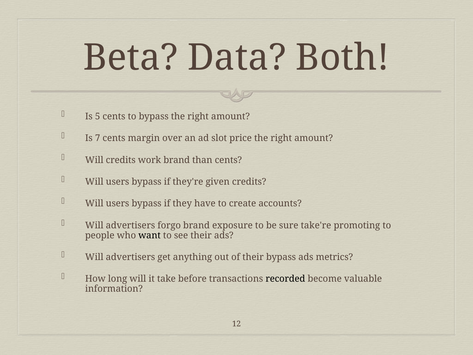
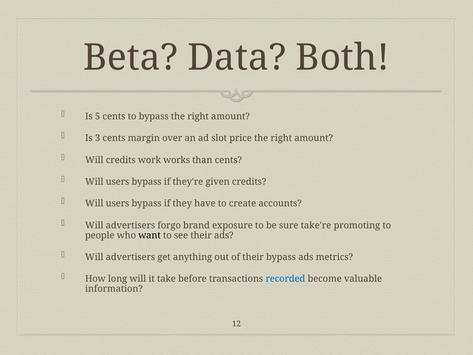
7: 7 -> 3
work brand: brand -> works
recorded colour: black -> blue
